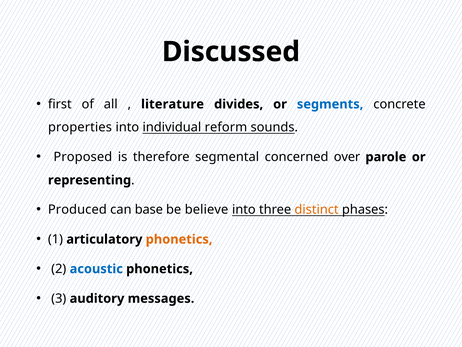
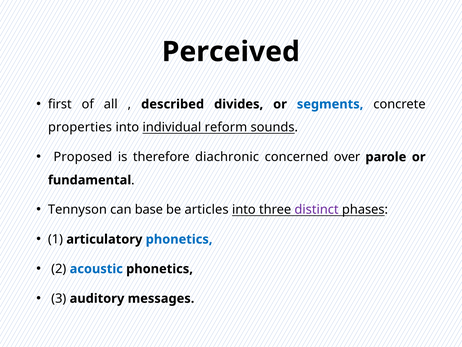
Discussed: Discussed -> Perceived
literature: literature -> described
segmental: segmental -> diachronic
representing: representing -> fundamental
Produced: Produced -> Tennyson
believe: believe -> articles
distinct colour: orange -> purple
phonetics at (179, 239) colour: orange -> blue
